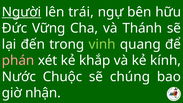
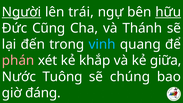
hữu underline: none -> present
Vững: Vững -> Cũng
vinh colour: light green -> light blue
kính: kính -> giữa
Chuộc: Chuộc -> Tuông
nhận: nhận -> đáng
